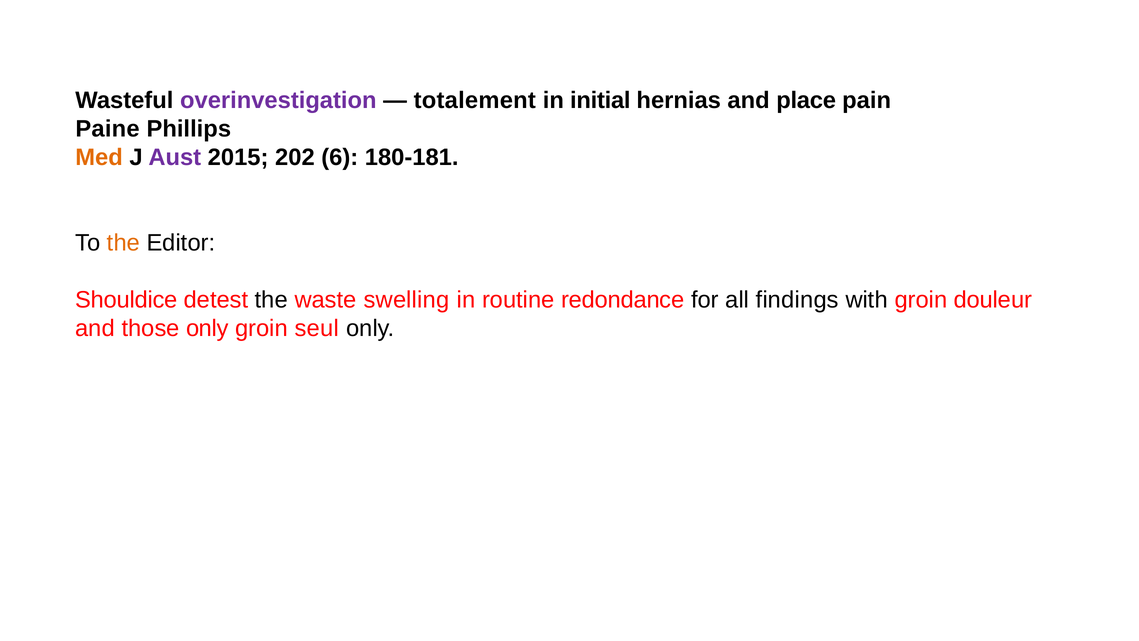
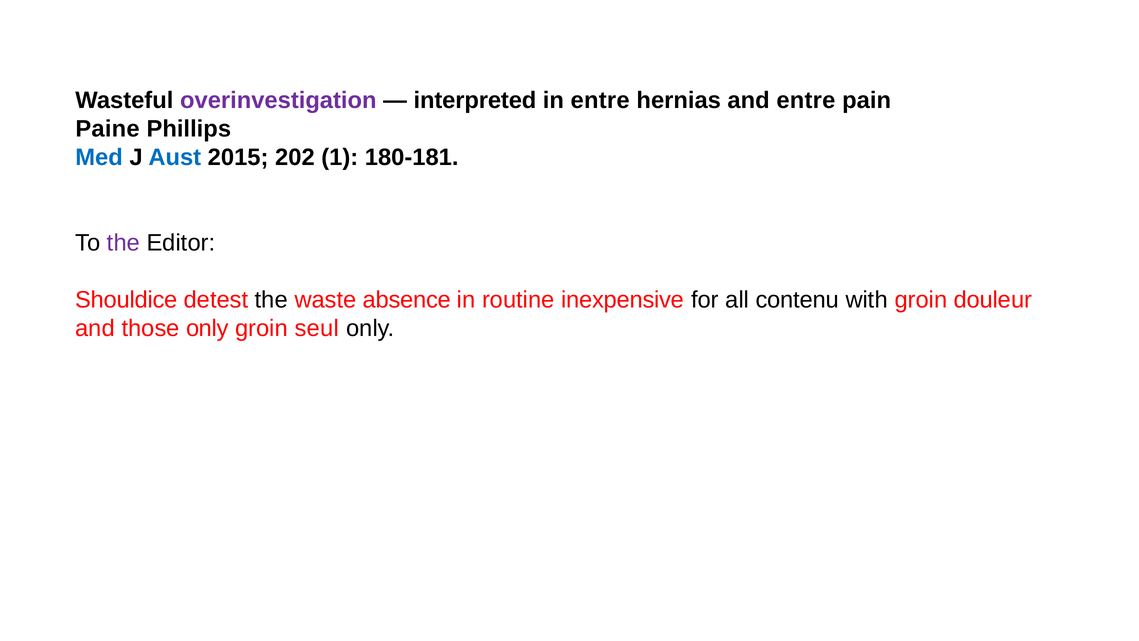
totalement: totalement -> interpreted
in initial: initial -> entre
and place: place -> entre
Med colour: orange -> blue
Aust colour: purple -> blue
6: 6 -> 1
the at (123, 243) colour: orange -> purple
swelling: swelling -> absence
redondance: redondance -> inexpensive
findings: findings -> contenu
